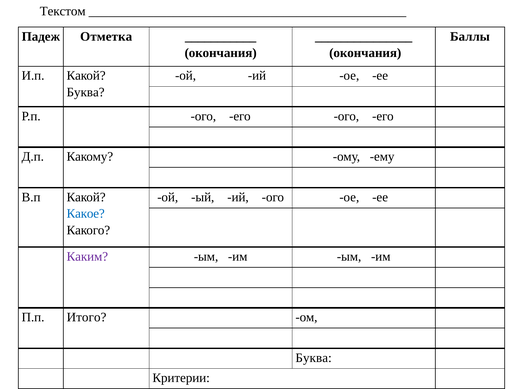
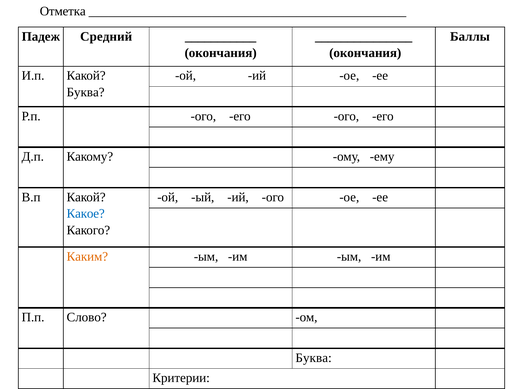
Текстом: Текстом -> Отметка
Отметка: Отметка -> Средний
Каким colour: purple -> orange
Итого: Итого -> Слово
